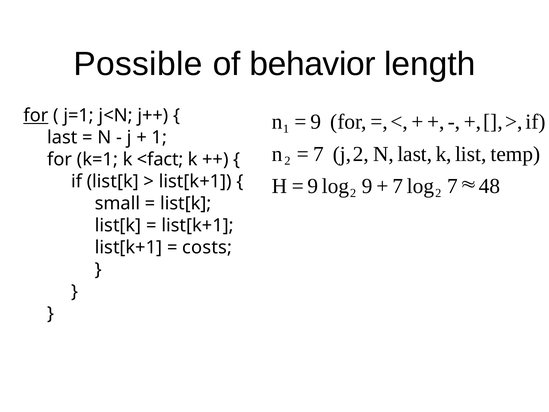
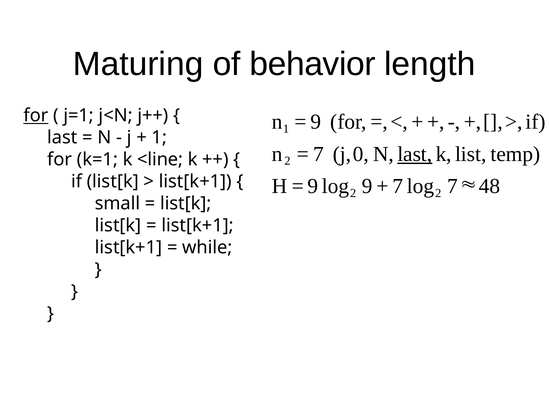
Possible: Possible -> Maturing
2 at (361, 154): 2 -> 0
last at (415, 154) underline: none -> present
<fact: <fact -> <line
costs: costs -> while
